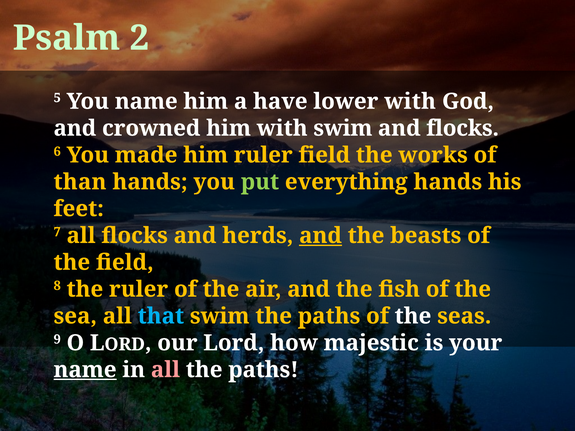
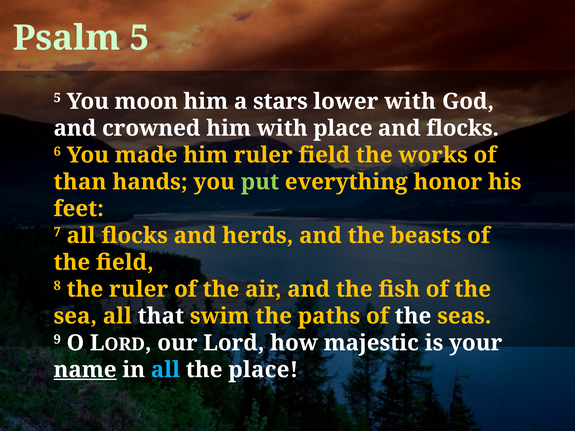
Psalm 2: 2 -> 5
You name: name -> moon
have: have -> stars
with swim: swim -> place
everything hands: hands -> honor
and at (321, 236) underline: present -> none
that colour: light blue -> white
all at (165, 370) colour: pink -> light blue
paths at (263, 370): paths -> place
